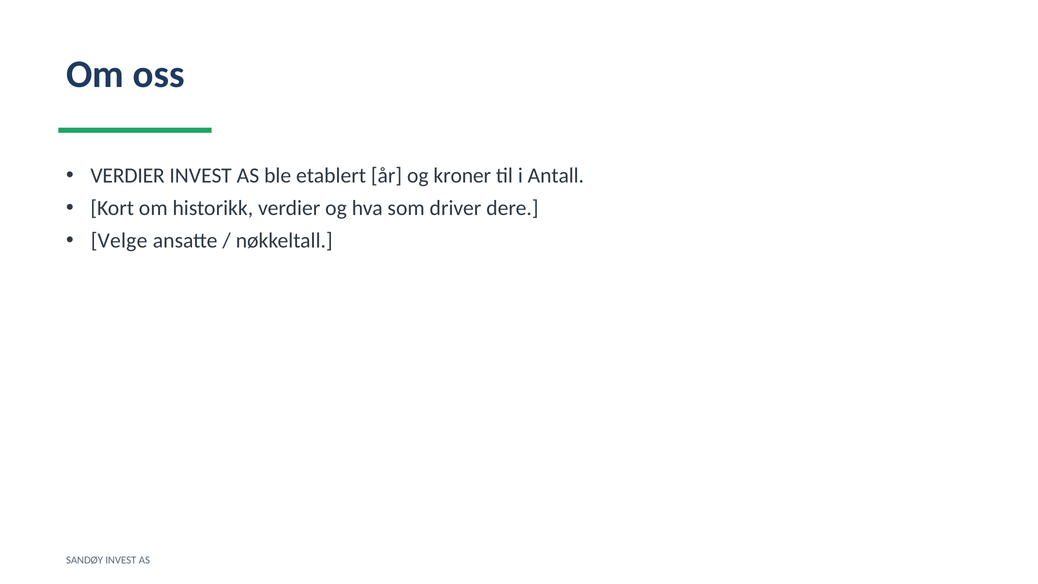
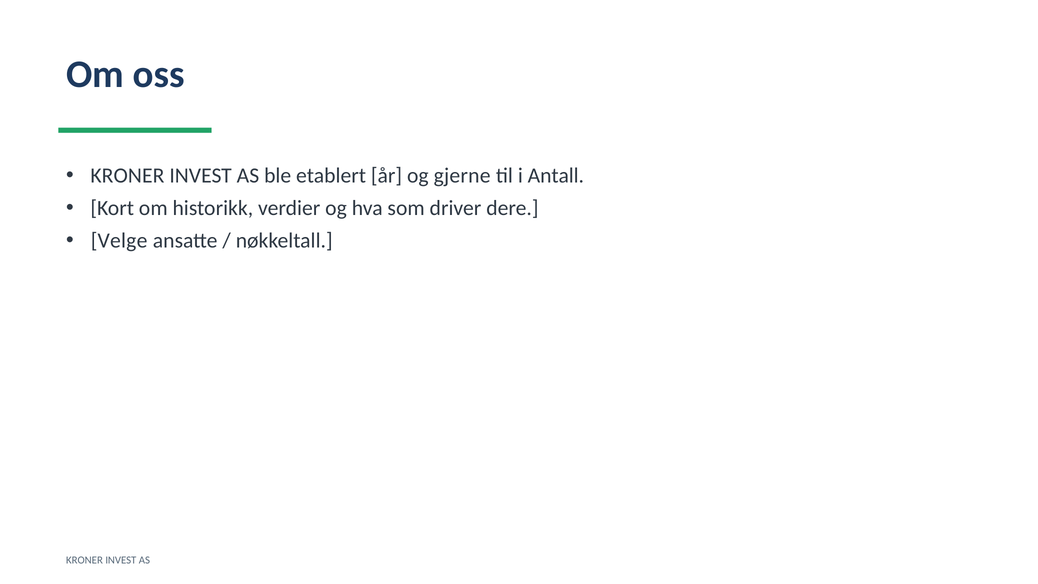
VERDIER at (128, 176): VERDIER -> KRONER
kroner: kroner -> gjerne
SANDØY at (85, 560): SANDØY -> KRONER
